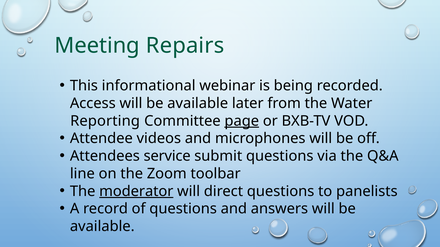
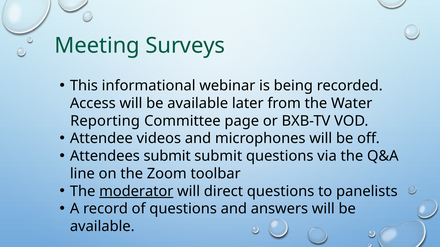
Repairs: Repairs -> Surveys
page underline: present -> none
Attendees service: service -> submit
